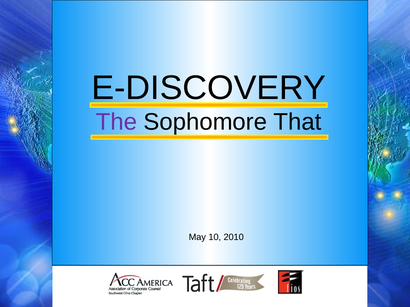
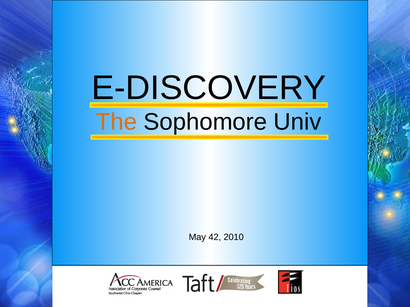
The colour: purple -> orange
That: That -> Univ
10: 10 -> 42
